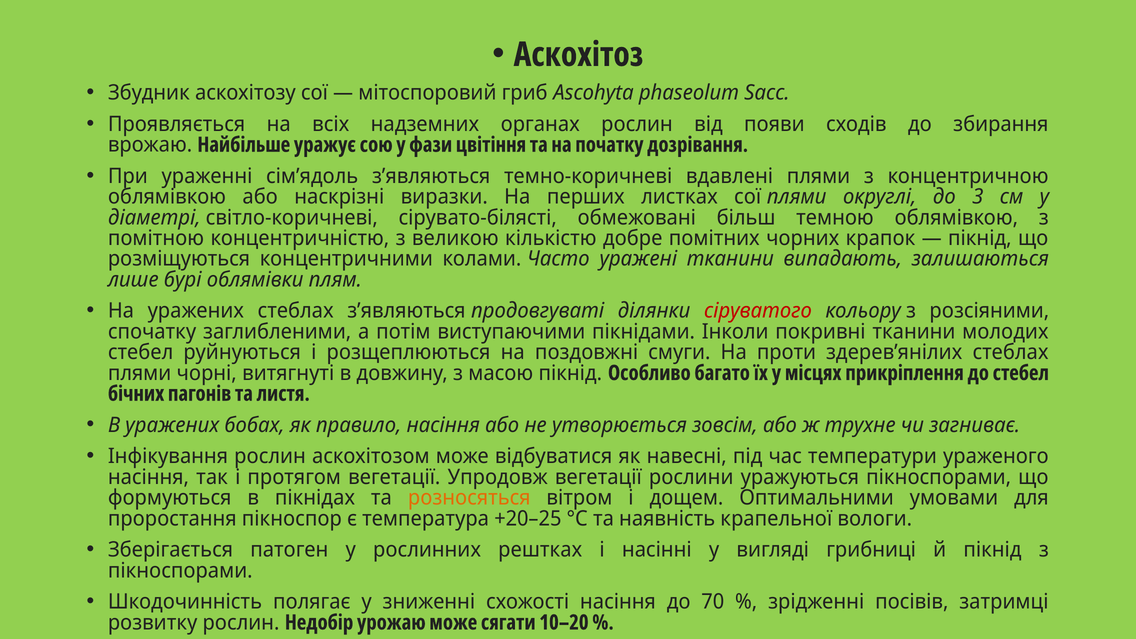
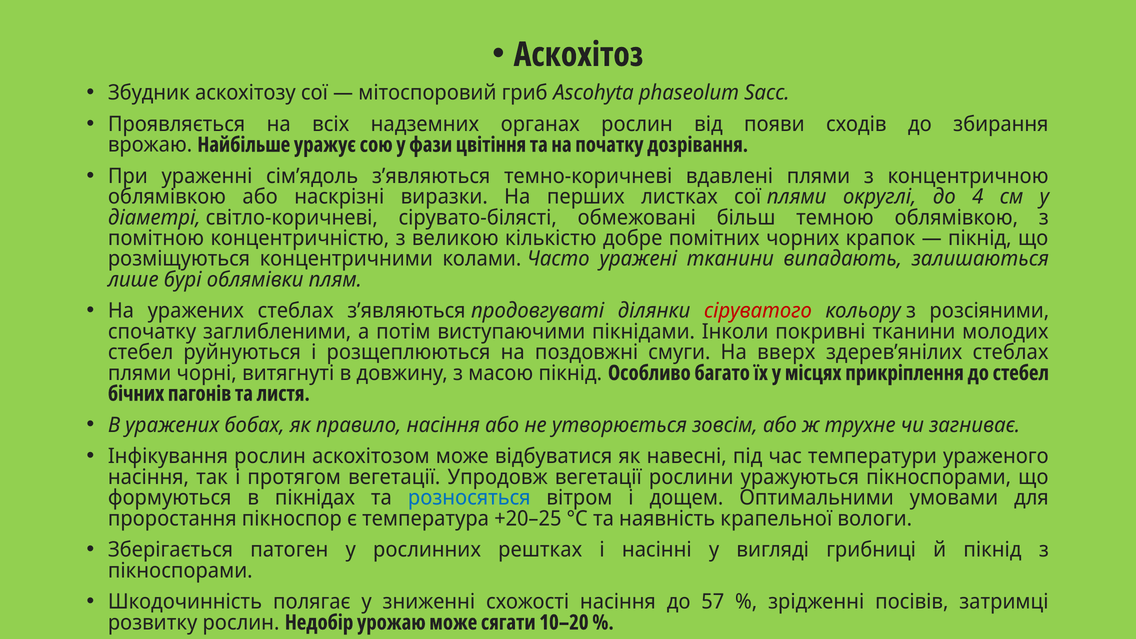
3: 3 -> 4
проти: проти -> вверх
розносяться colour: orange -> blue
70: 70 -> 57
